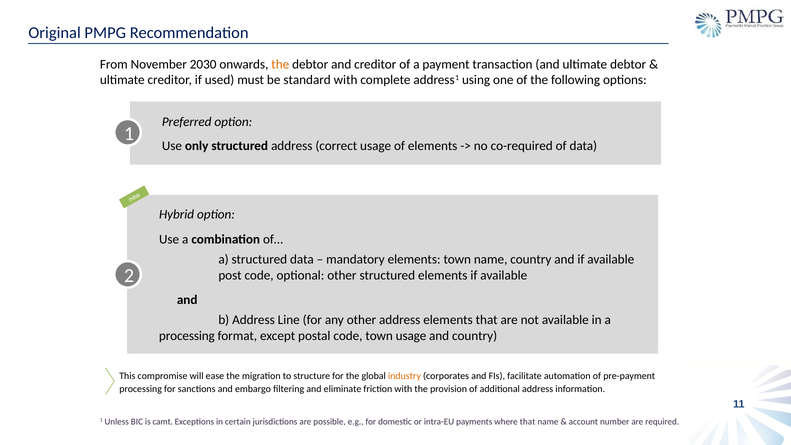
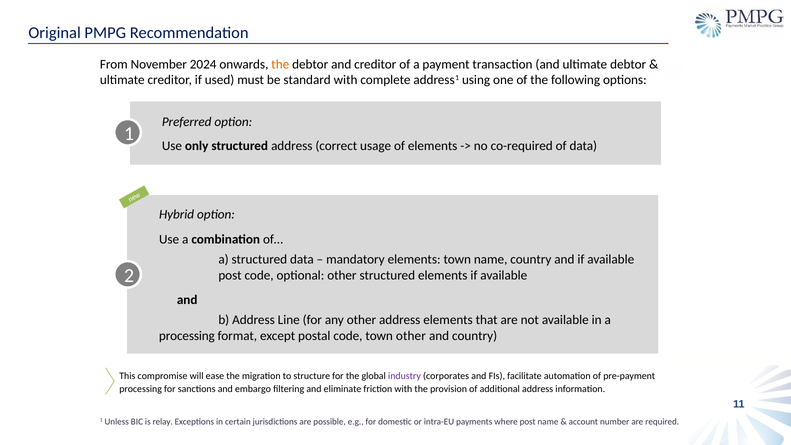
2030: 2030 -> 2024
town usage: usage -> other
industry colour: orange -> purple
camt: camt -> relay
where that: that -> post
